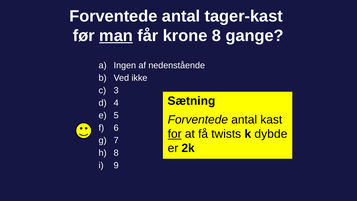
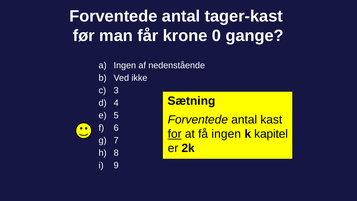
man underline: present -> none
krone 8: 8 -> 0
få twists: twists -> ingen
dybde: dybde -> kapitel
